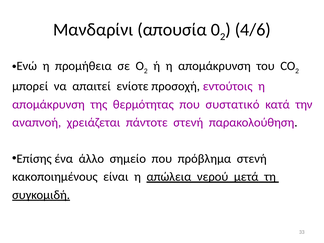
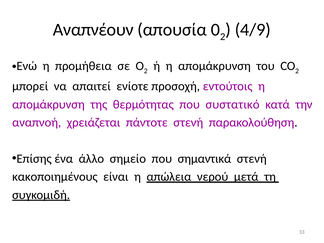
Μανδαρίνι: Μανδαρίνι -> Αναπνέουν
4/6: 4/6 -> 4/9
πρόβλημα: πρόβλημα -> σημαντικά
